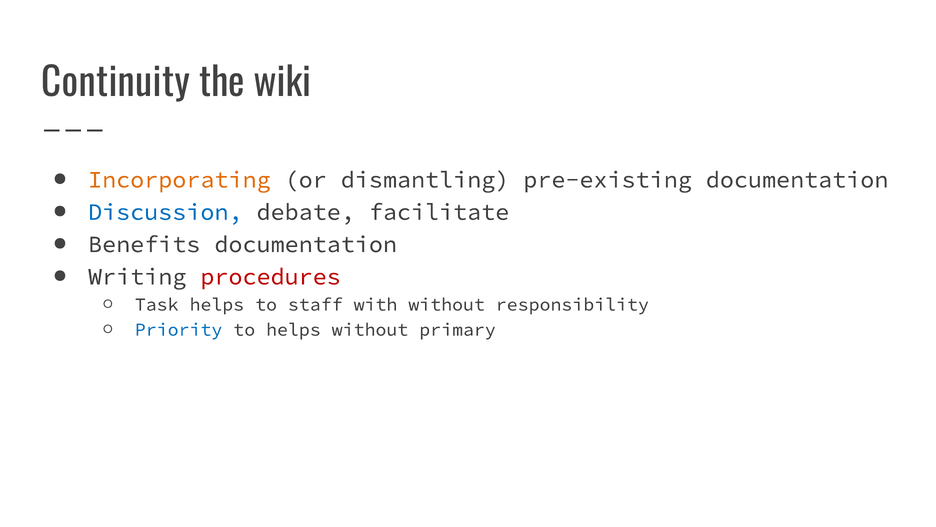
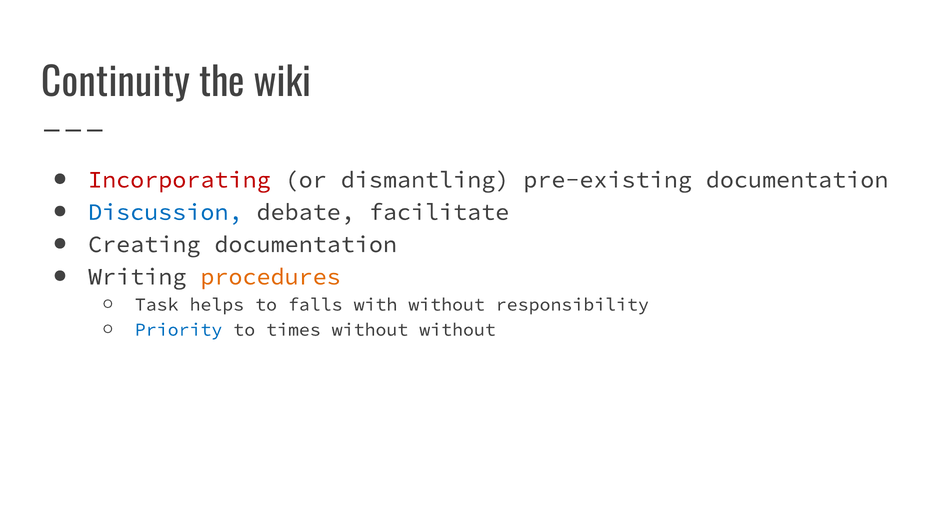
Incorporating colour: orange -> red
Benefits: Benefits -> Creating
procedures colour: red -> orange
staff: staff -> falls
to helps: helps -> times
without primary: primary -> without
